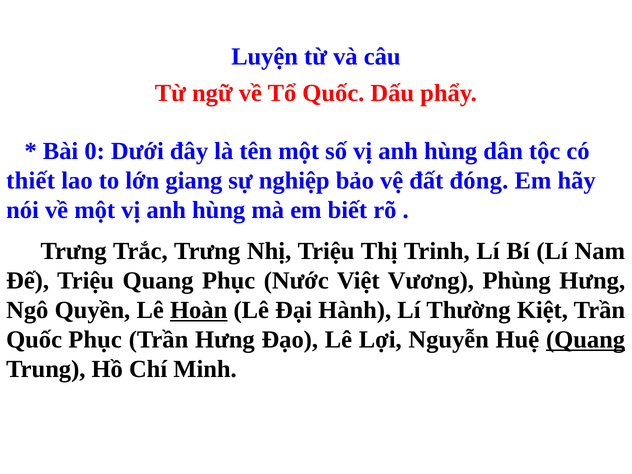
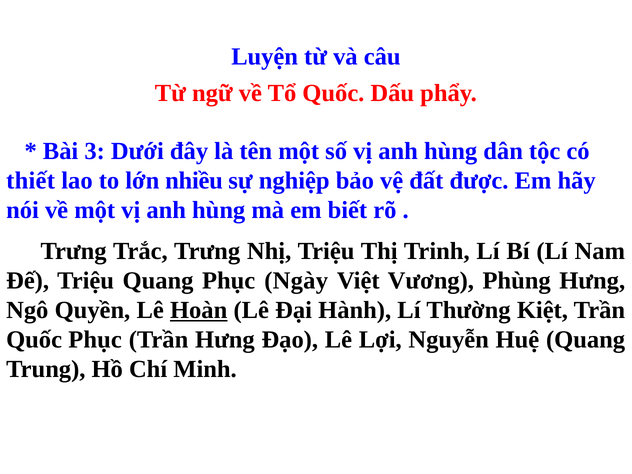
0: 0 -> 3
giang: giang -> nhiều
đóng: đóng -> được
Nước: Nước -> Ngày
Quang at (586, 340) underline: present -> none
